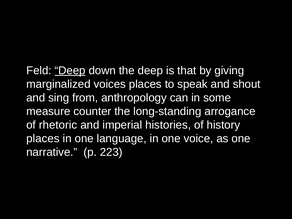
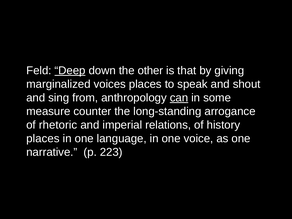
the deep: deep -> other
can underline: none -> present
histories: histories -> relations
